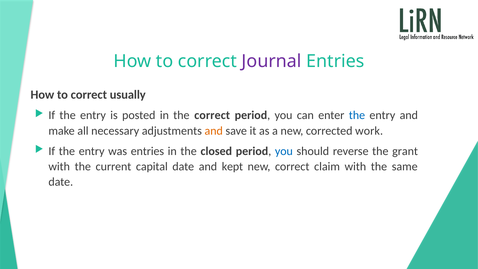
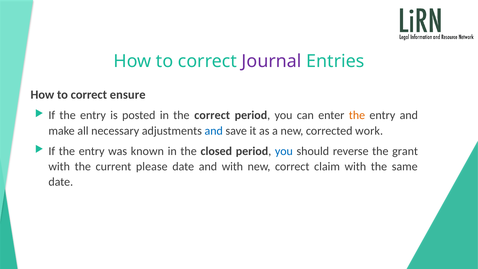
usually: usually -> ensure
the at (357, 115) colour: blue -> orange
and at (214, 131) colour: orange -> blue
was entries: entries -> known
capital: capital -> please
and kept: kept -> with
